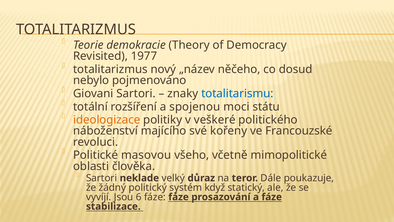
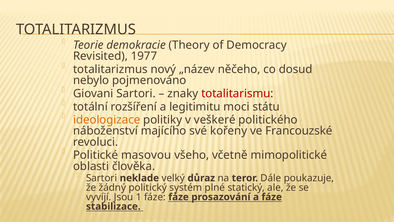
totalitarismu colour: blue -> red
spojenou: spojenou -> legitimitu
když: když -> plné
6: 6 -> 1
